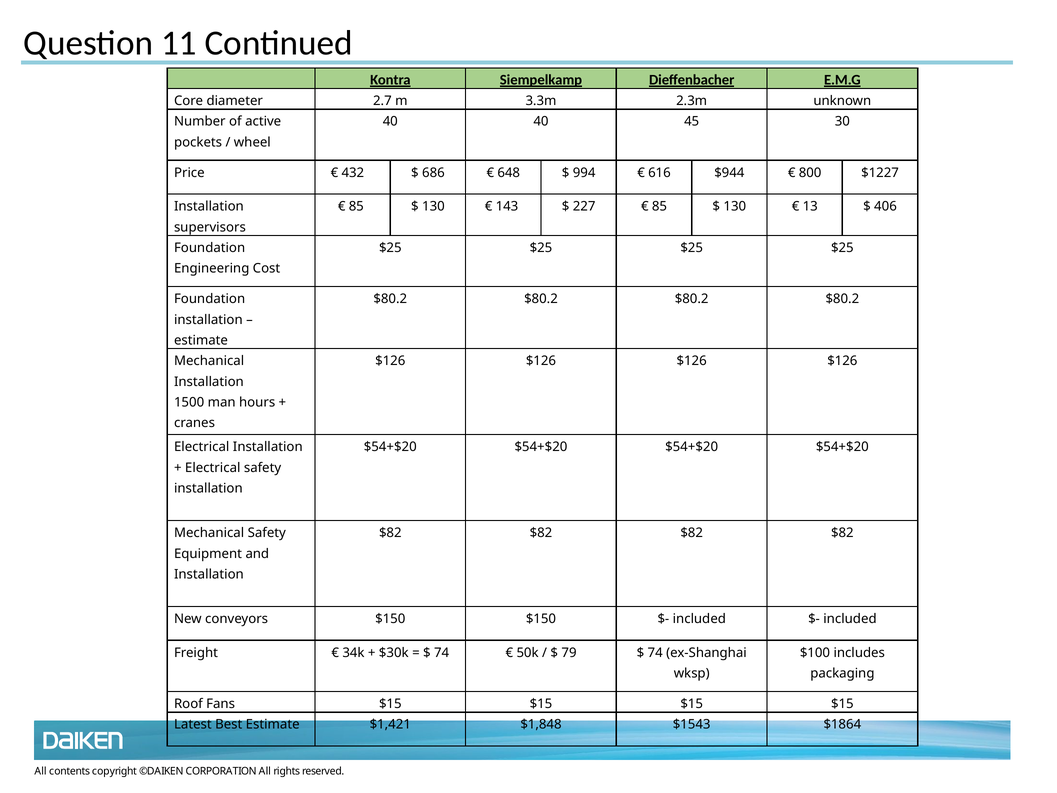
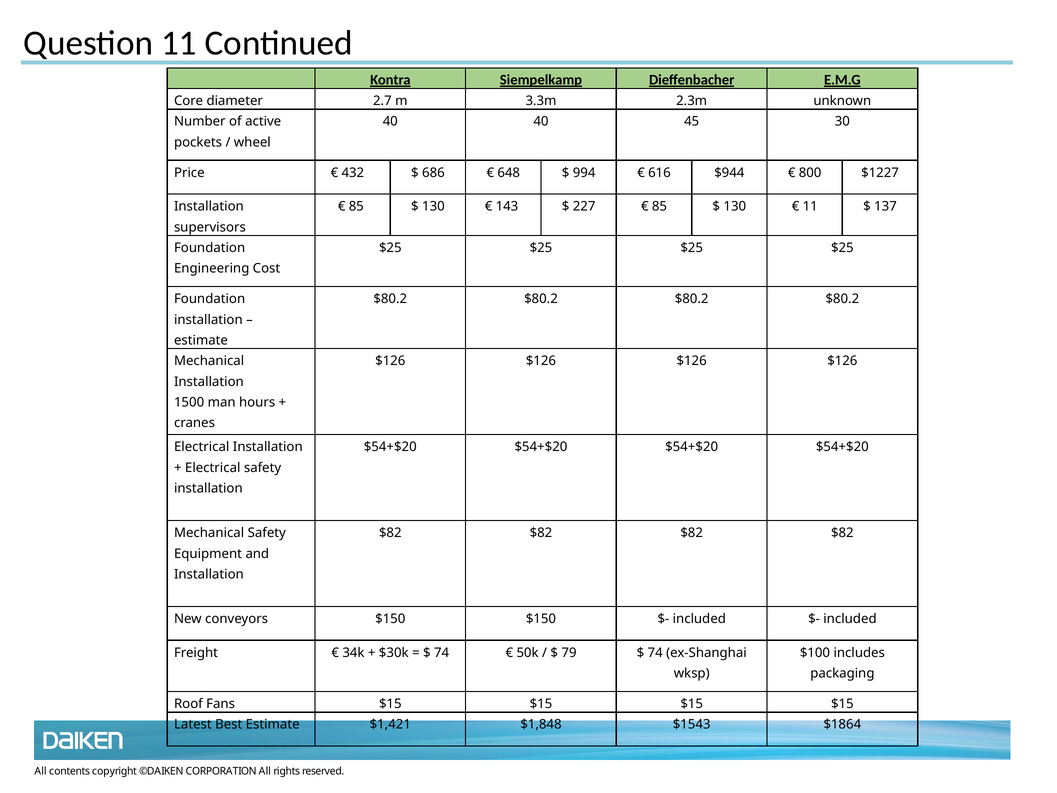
13 at (810, 206): 13 -> 11
406: 406 -> 137
